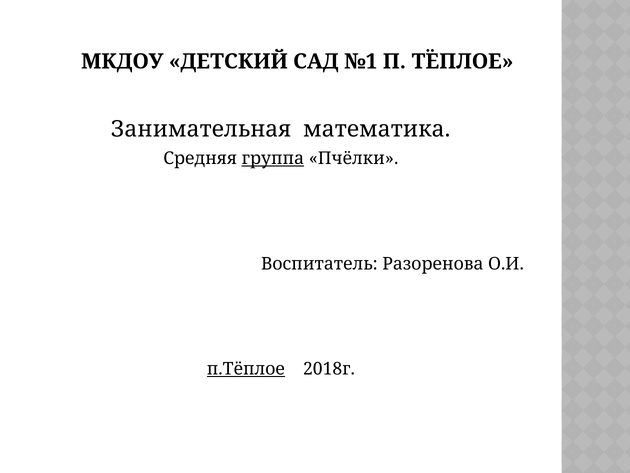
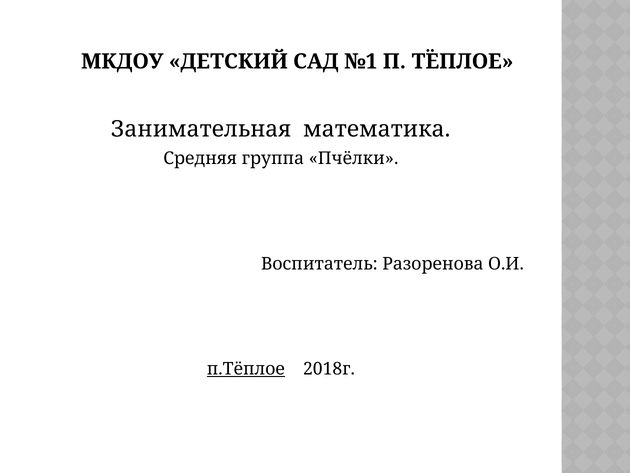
группа underline: present -> none
